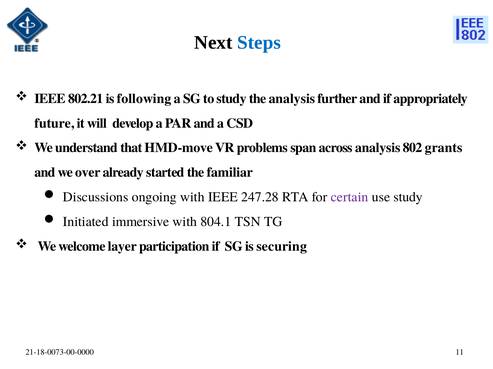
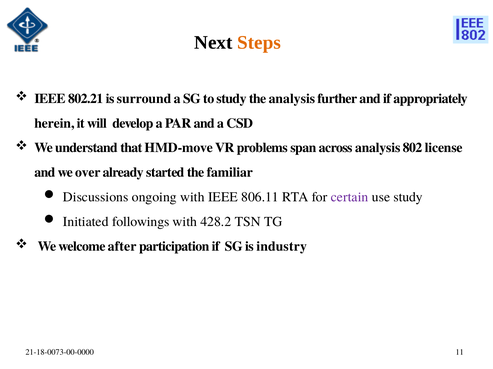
Steps colour: blue -> orange
following: following -> surround
future: future -> herein
grants: grants -> license
247.28: 247.28 -> 806.11
immersive: immersive -> followings
804.1: 804.1 -> 428.2
layer: layer -> after
securing: securing -> industry
